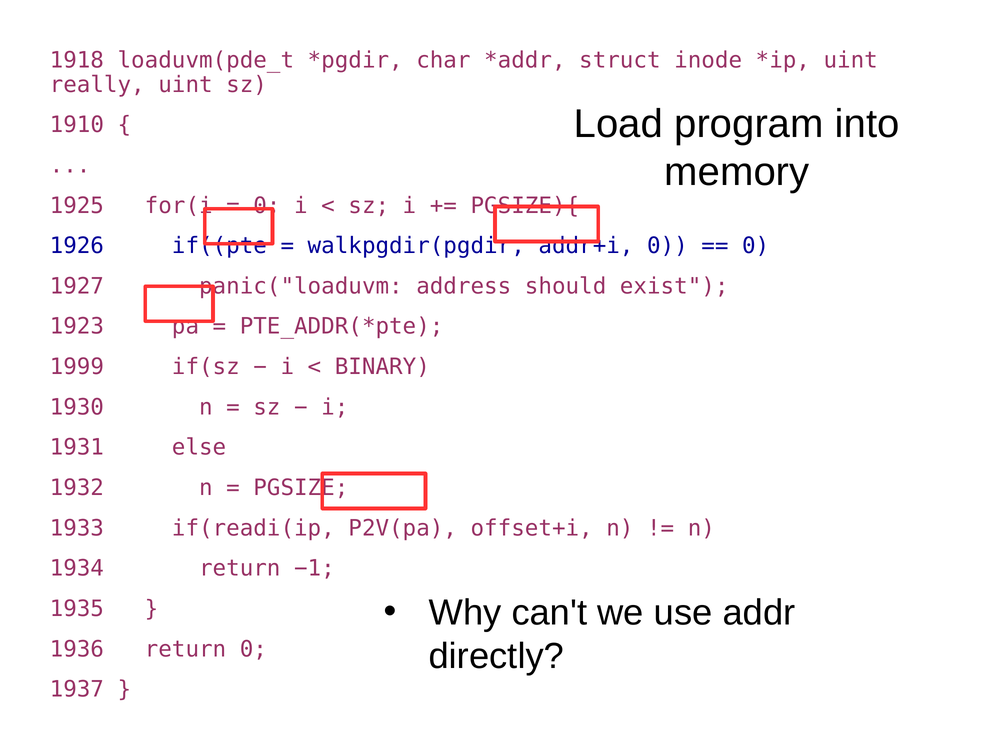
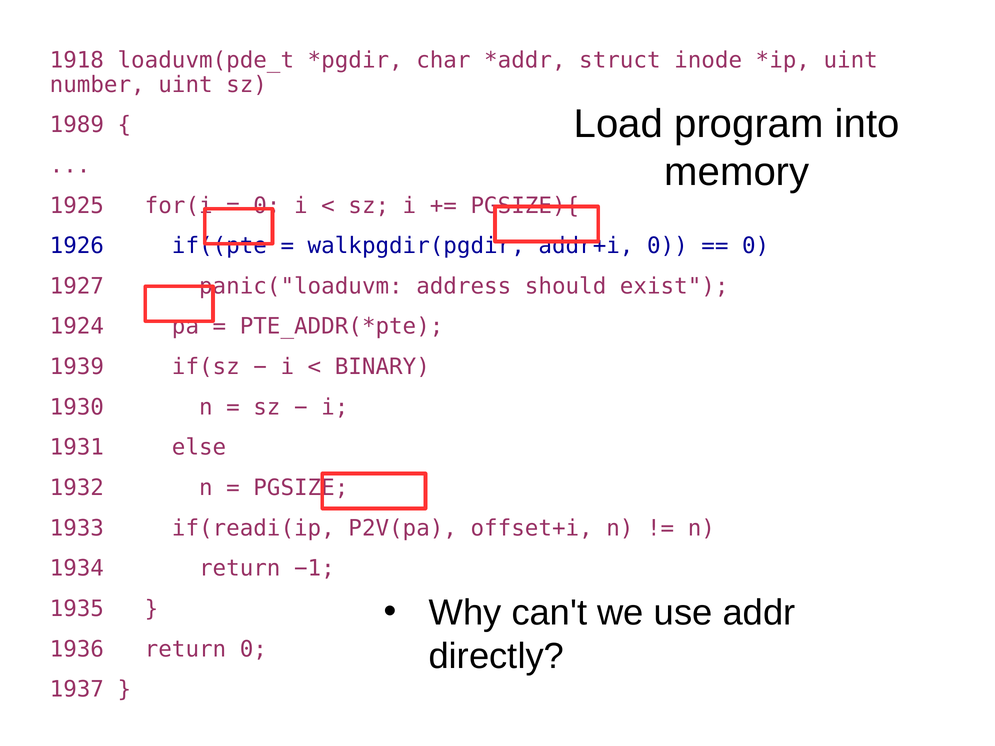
really: really -> number
1910: 1910 -> 1989
1923: 1923 -> 1924
1999: 1999 -> 1939
